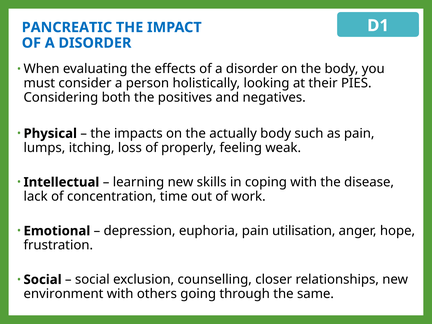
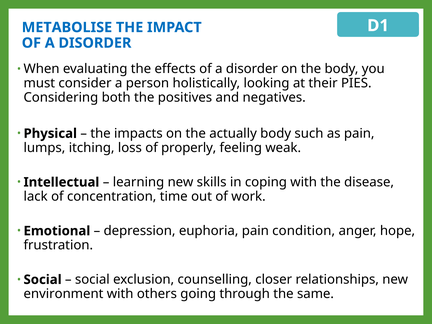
PANCREATIC: PANCREATIC -> METABOLISE
utilisation: utilisation -> condition
